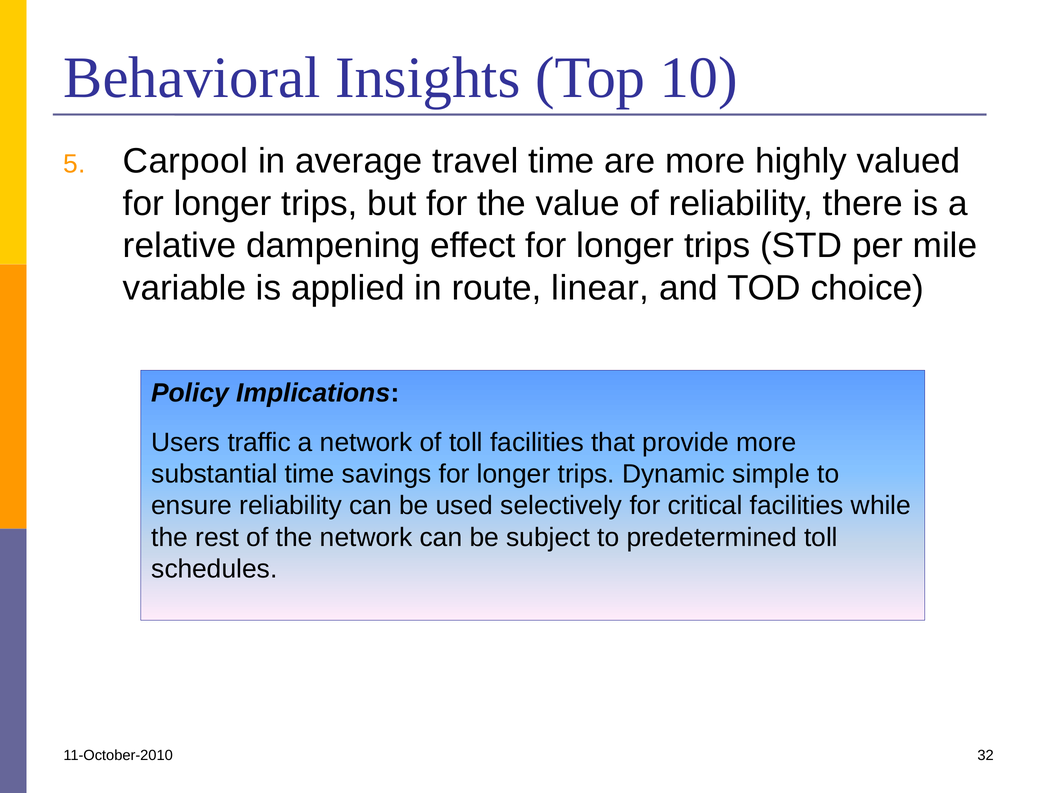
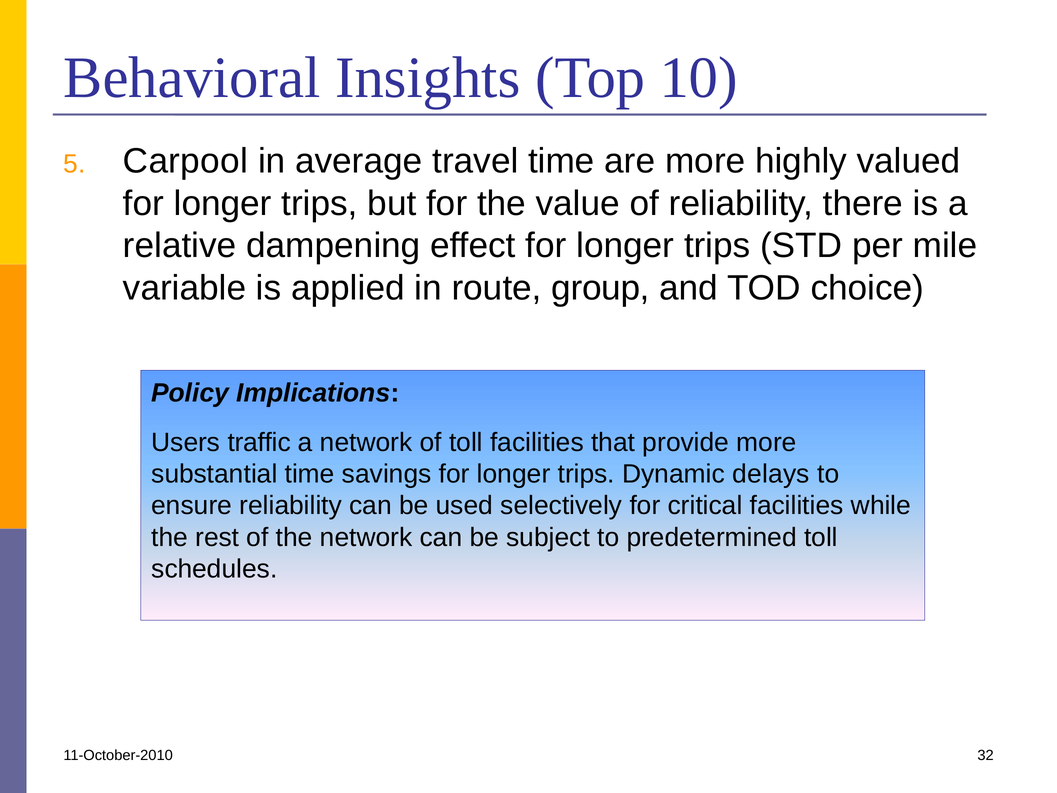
linear: linear -> group
simple: simple -> delays
